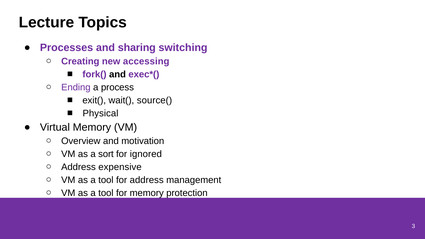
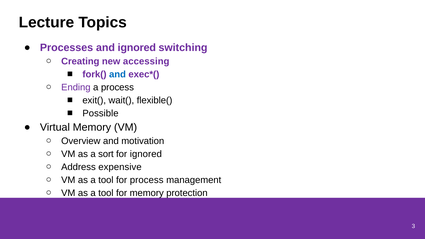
and sharing: sharing -> ignored
and at (117, 74) colour: black -> blue
source(: source( -> flexible(
Physical: Physical -> Possible
for address: address -> process
